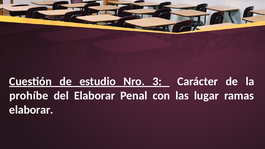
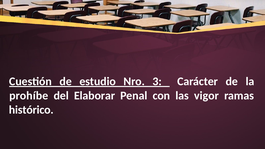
lugar: lugar -> vigor
elaborar at (31, 110): elaborar -> histórico
